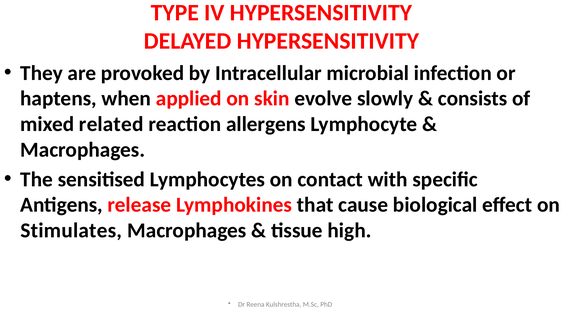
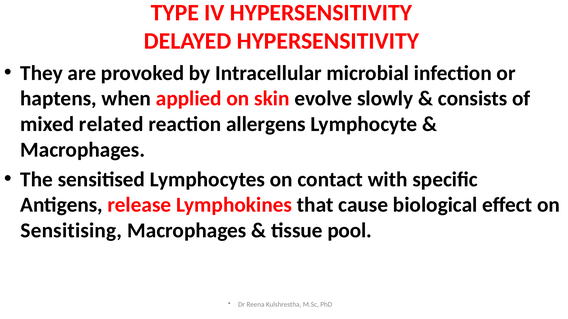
Stimulates: Stimulates -> Sensitising
high: high -> pool
